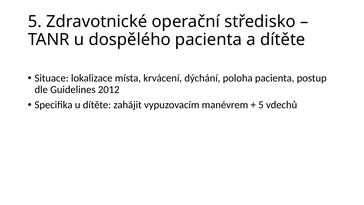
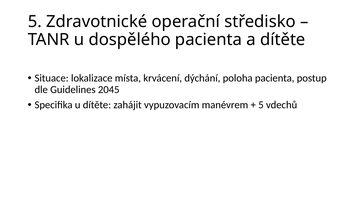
2012: 2012 -> 2045
